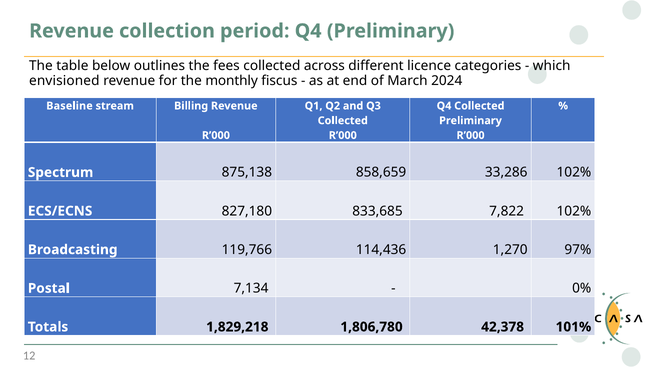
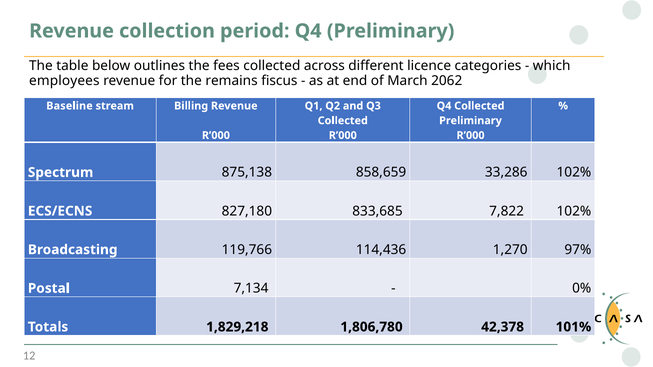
envisioned: envisioned -> employees
monthly: monthly -> remains
2024: 2024 -> 2062
